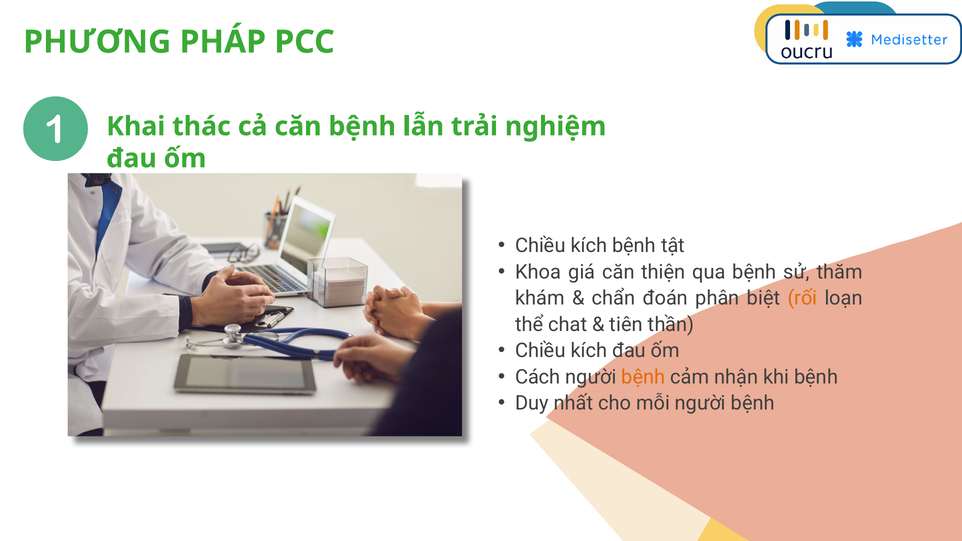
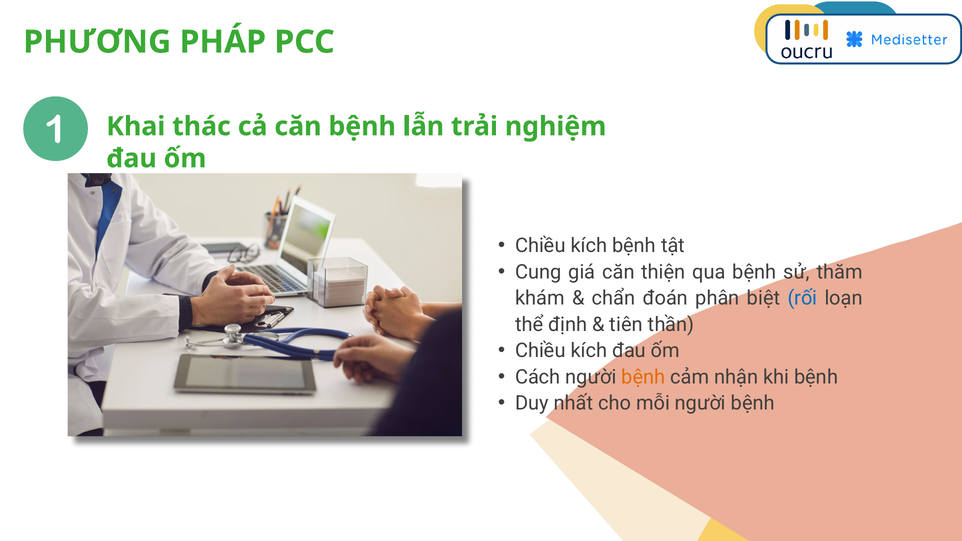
Khoa: Khoa -> Cung
rối colour: orange -> blue
chat: chat -> định
